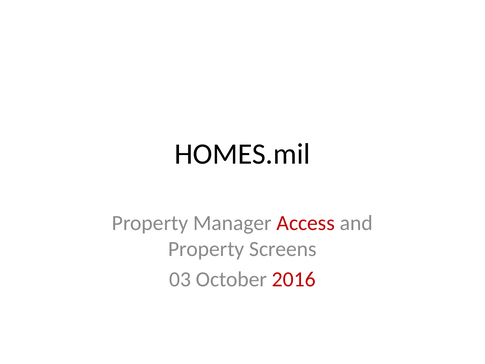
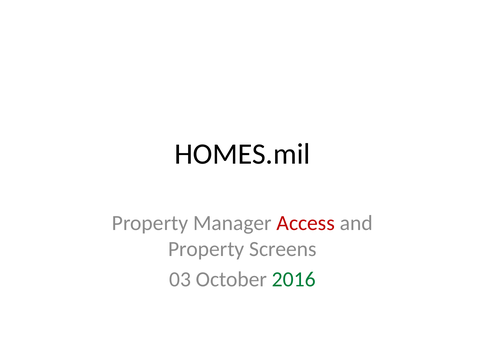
2016 colour: red -> green
